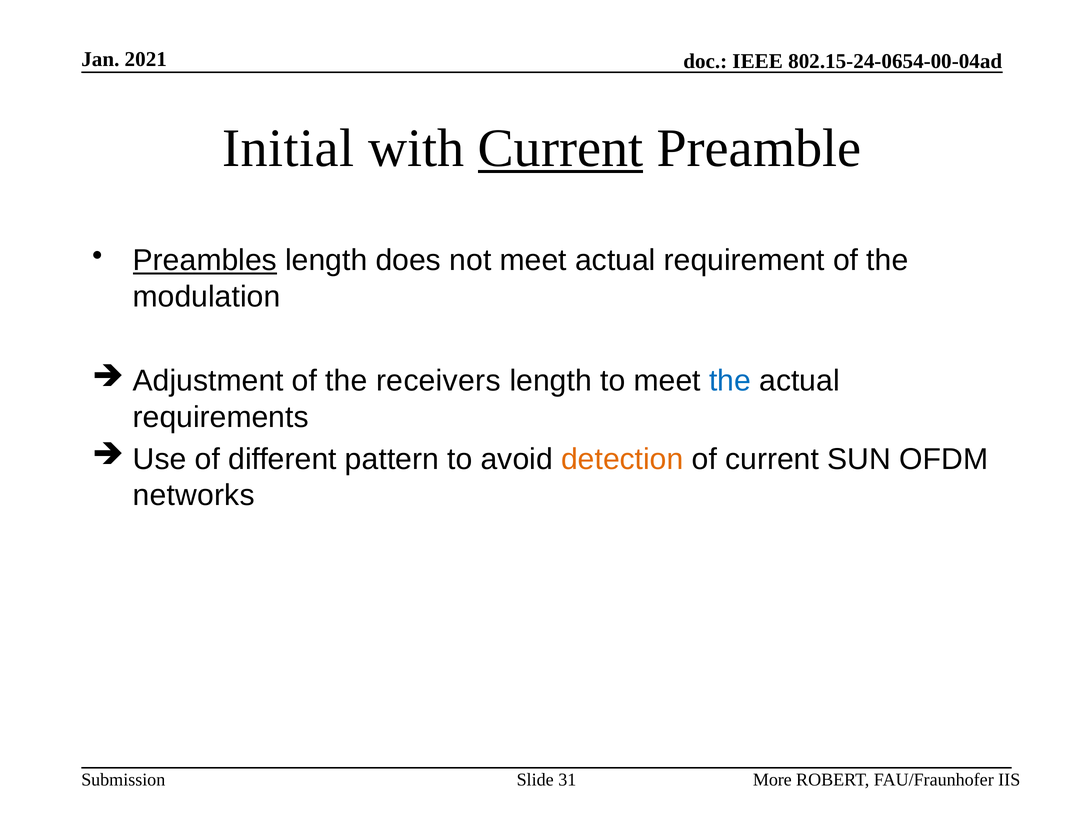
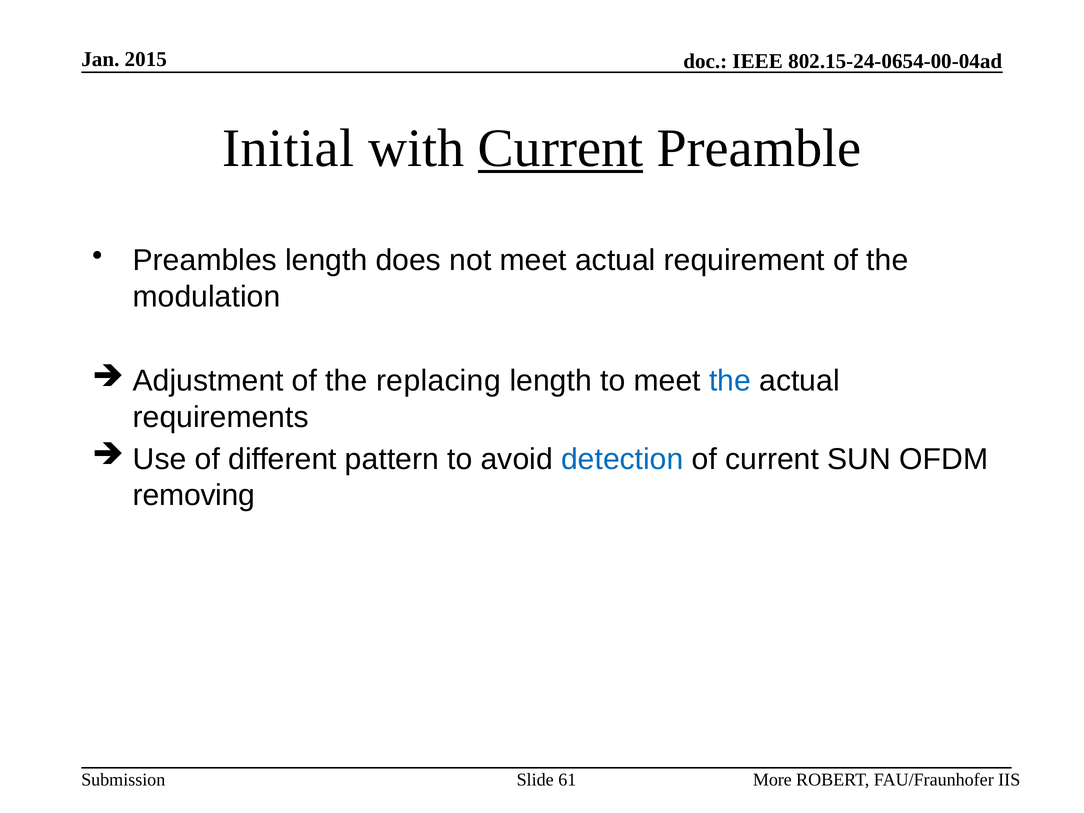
2021: 2021 -> 2015
Preambles underline: present -> none
receivers: receivers -> replacing
detection colour: orange -> blue
networks: networks -> removing
31: 31 -> 61
